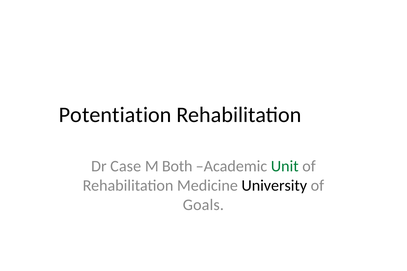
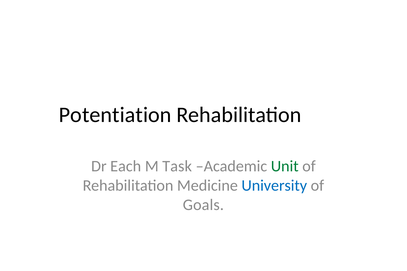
Case: Case -> Each
Both: Both -> Task
University colour: black -> blue
